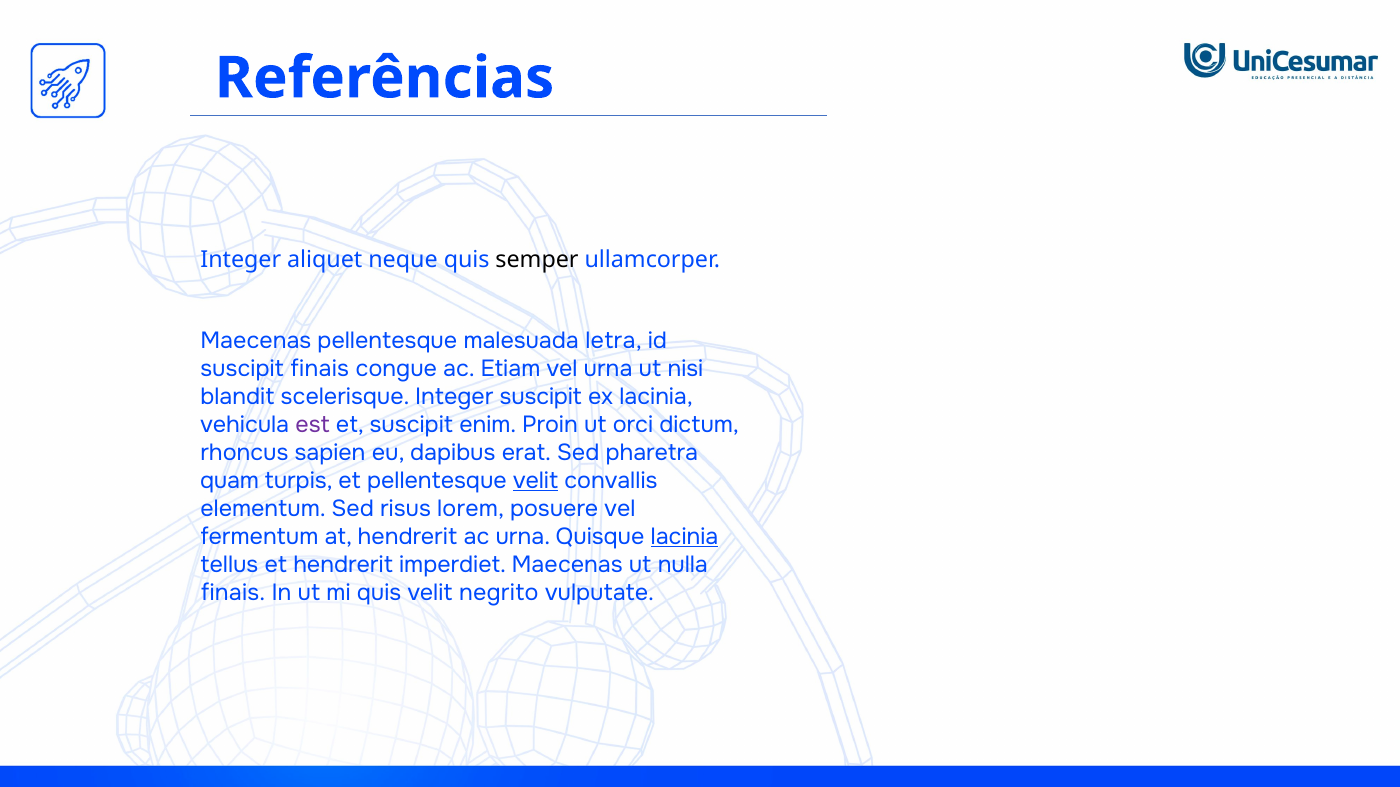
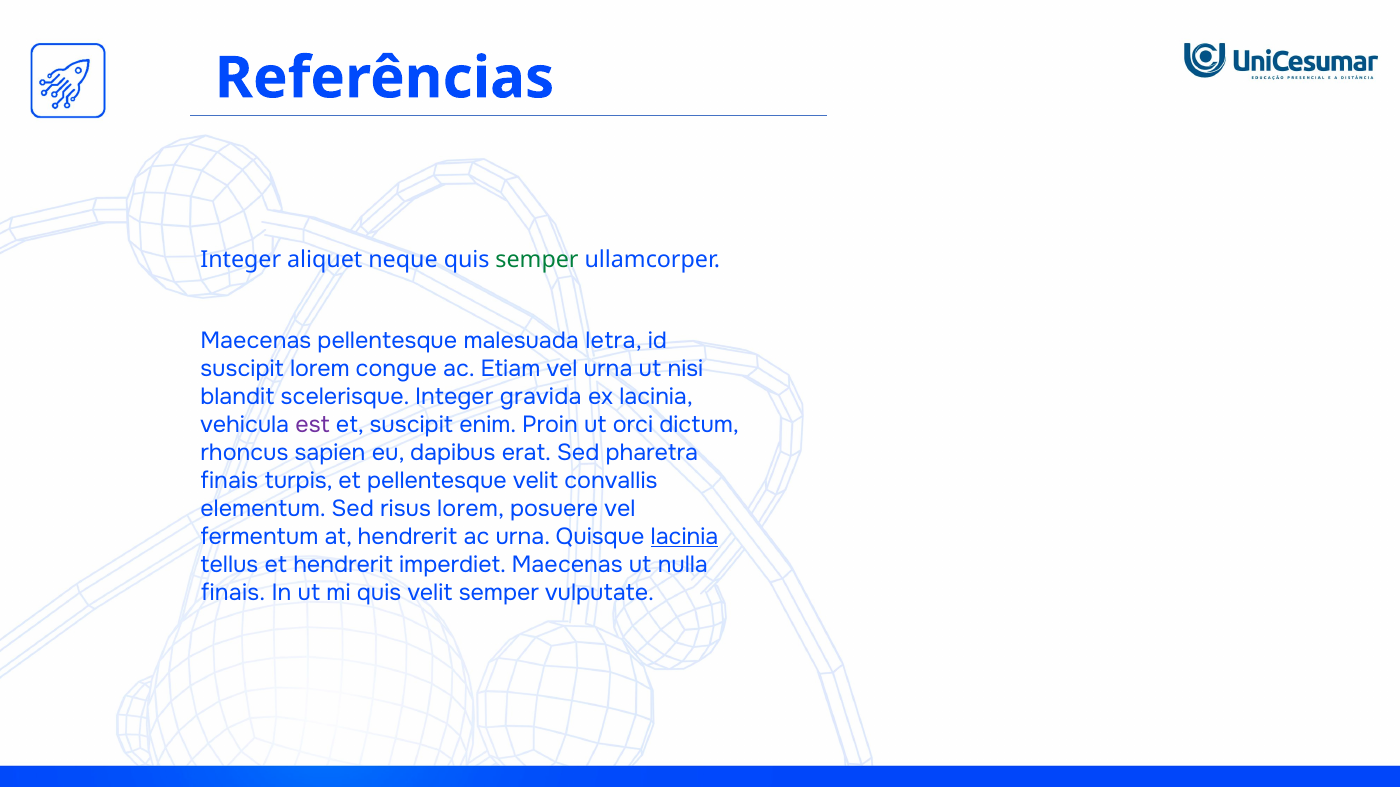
semper at (537, 260) colour: black -> green
suscipit finais: finais -> lorem
Integer suscipit: suscipit -> gravida
quam at (229, 481): quam -> finais
velit at (536, 481) underline: present -> none
velit negrito: negrito -> semper
